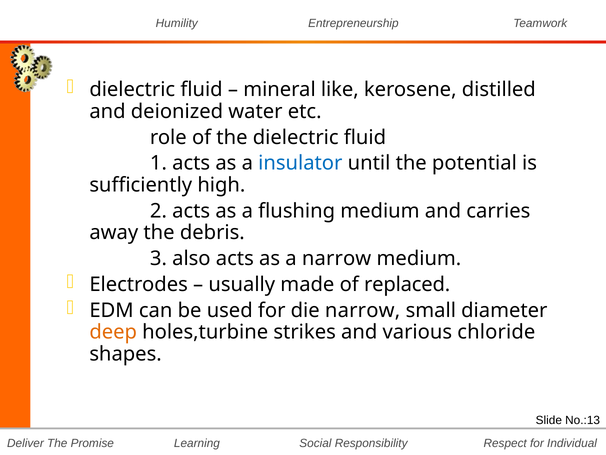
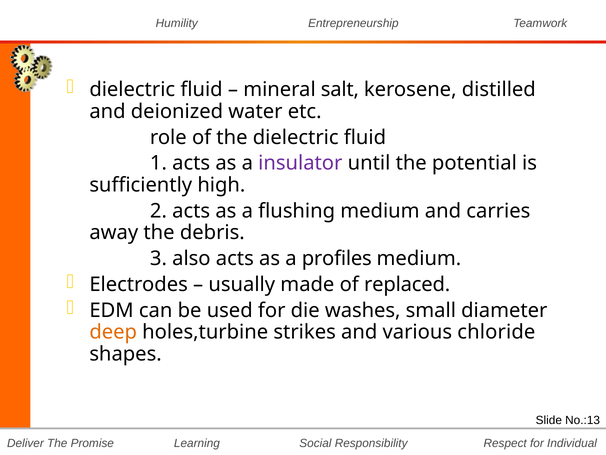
like: like -> salt
insulator colour: blue -> purple
a narrow: narrow -> profiles
die narrow: narrow -> washes
